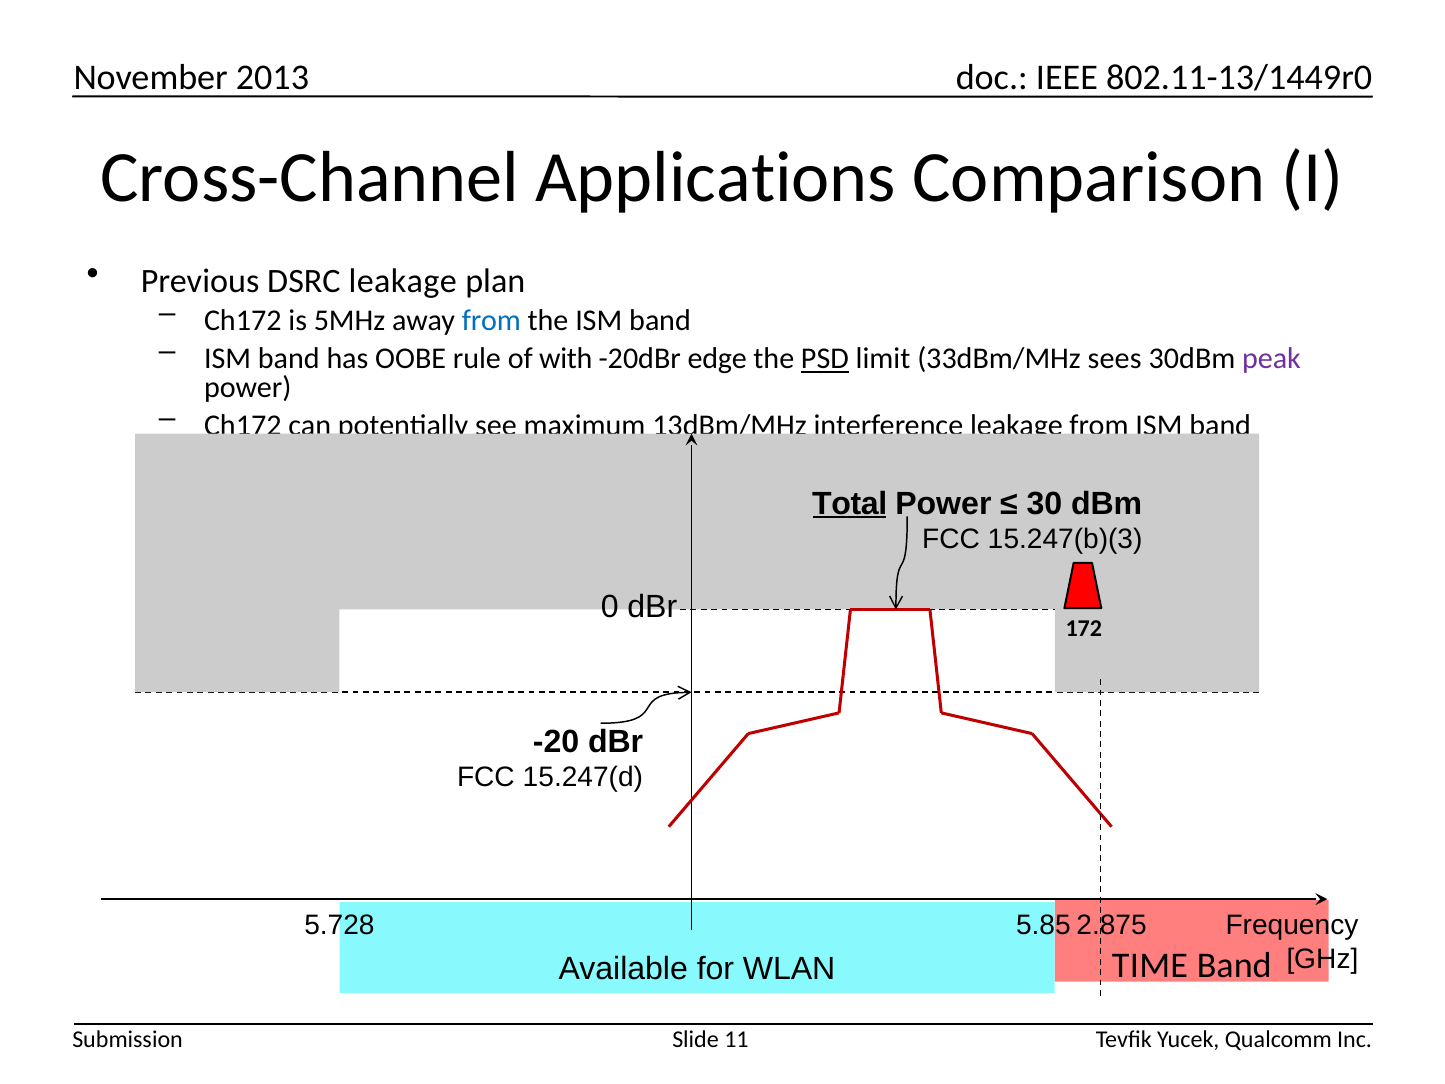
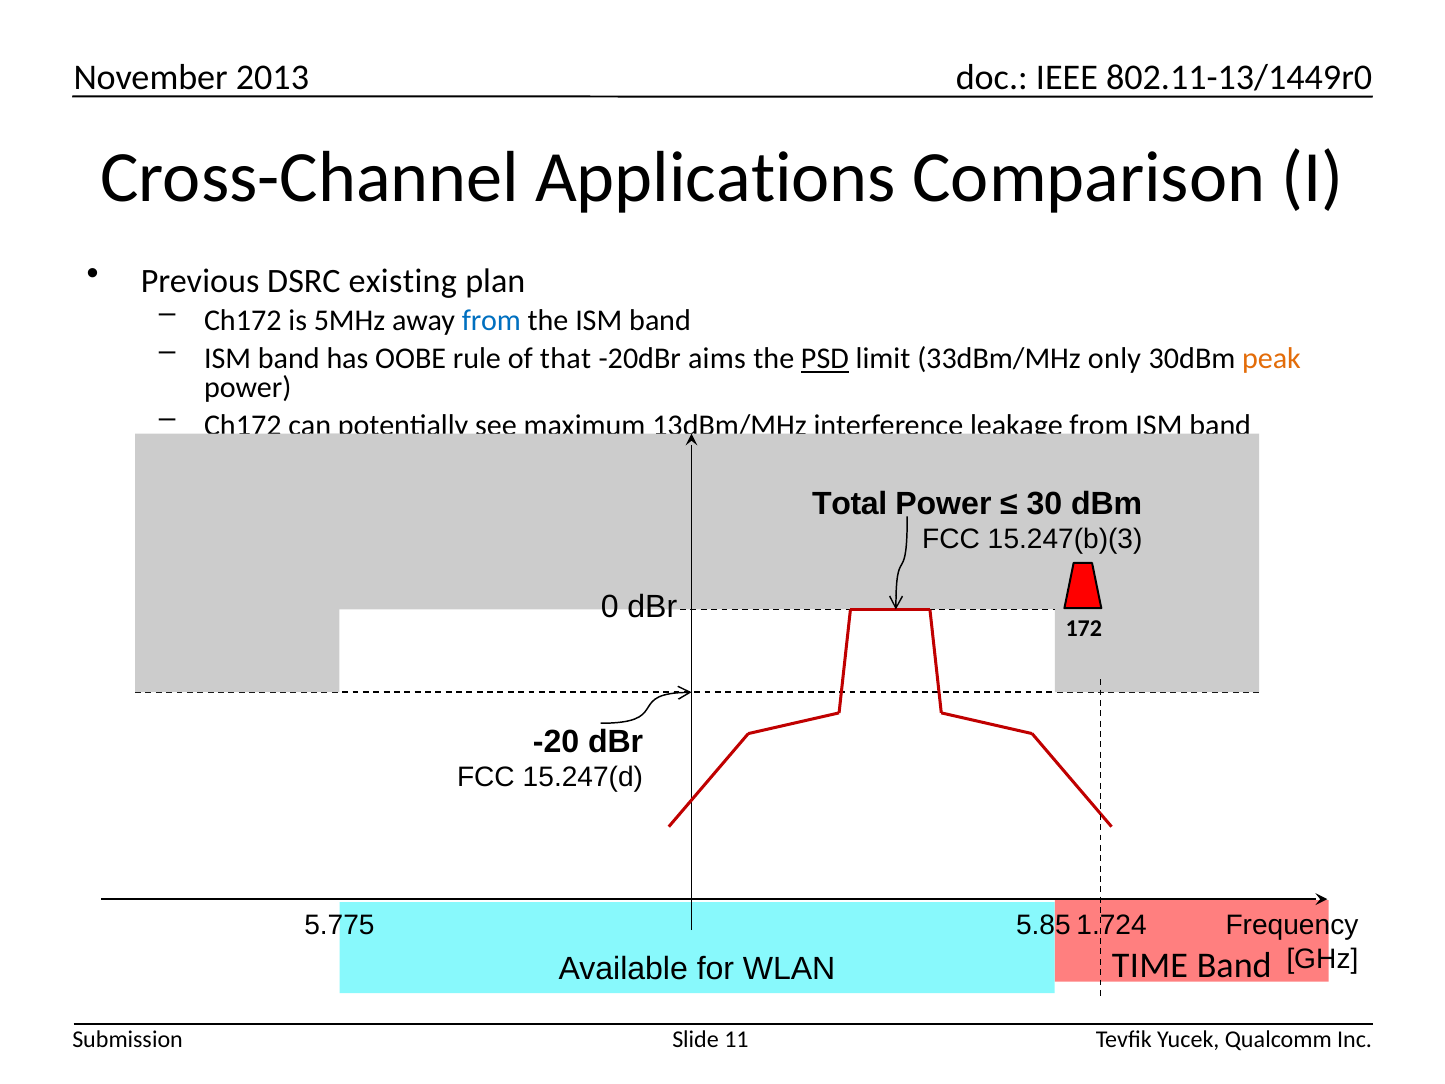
DSRC leakage: leakage -> existing
with: with -> that
edge: edge -> aims
sees: sees -> only
peak colour: purple -> orange
Total underline: present -> none
5.728: 5.728 -> 5.775
2.875: 2.875 -> 1.724
